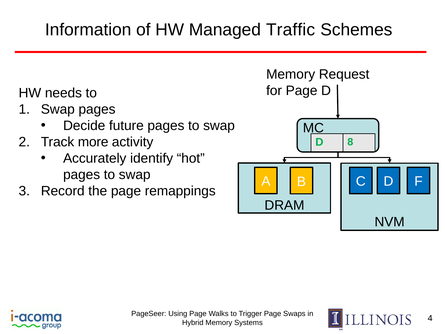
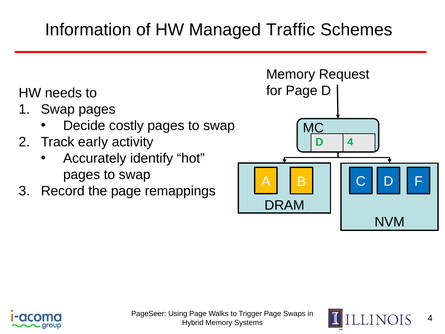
future: future -> costly
more: more -> early
D 8: 8 -> 4
